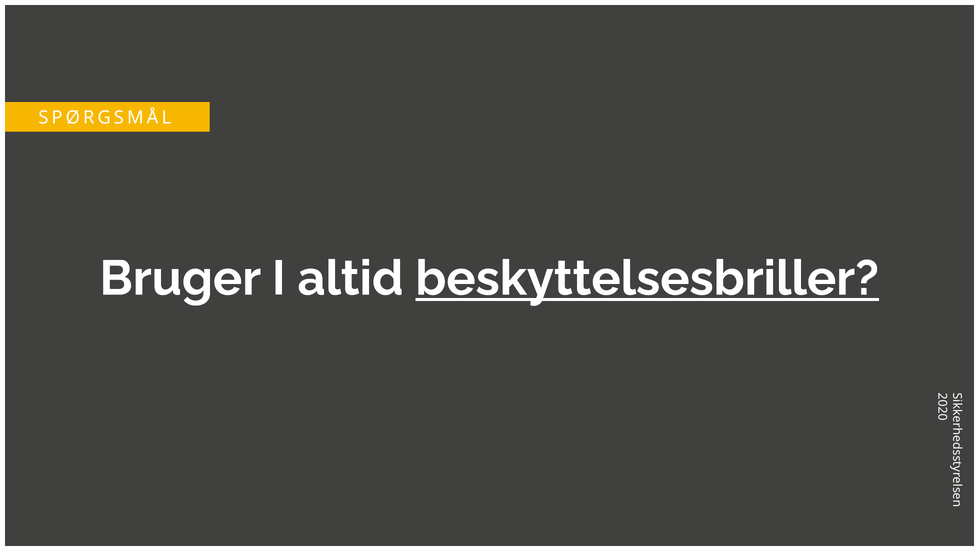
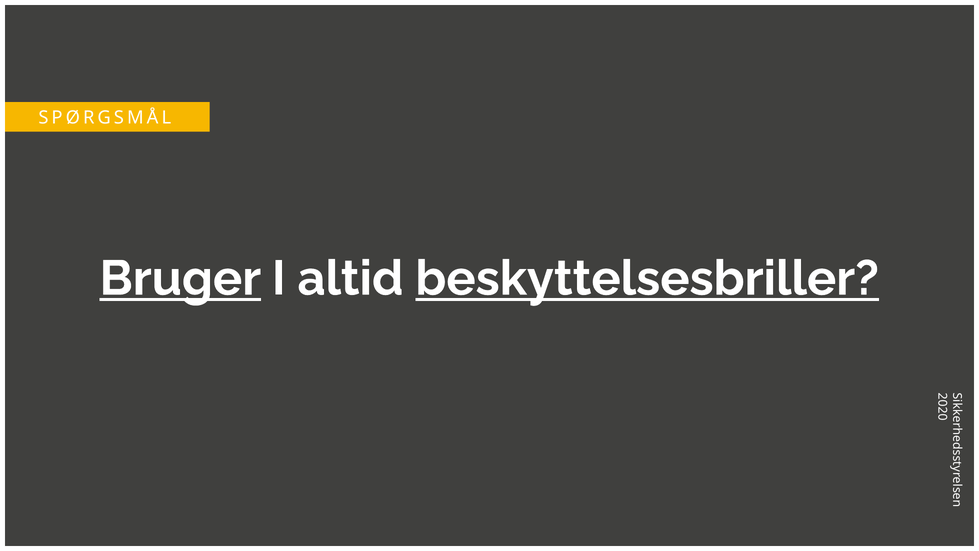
Bruger underline: none -> present
